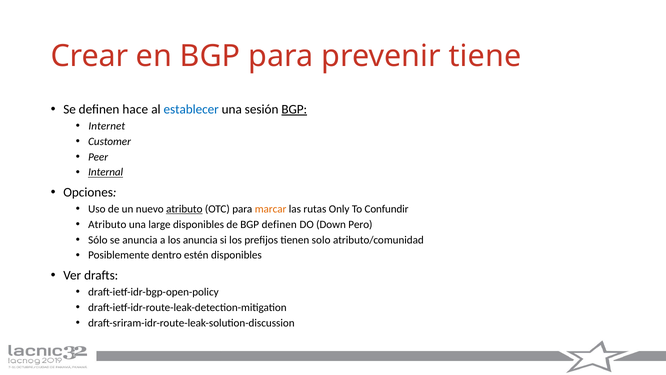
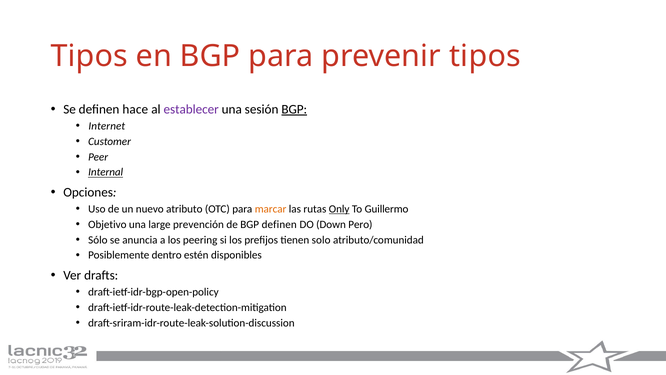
Crear at (89, 56): Crear -> Tipos
prevenir tiene: tiene -> tipos
establecer colour: blue -> purple
atributo at (184, 209) underline: present -> none
Only underline: none -> present
Confundir: Confundir -> Guillermo
Atributo at (107, 224): Atributo -> Objetivo
large disponibles: disponibles -> prevención
los anuncia: anuncia -> peering
